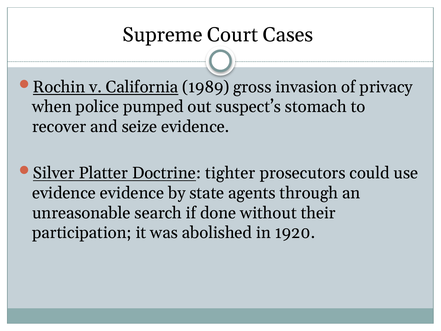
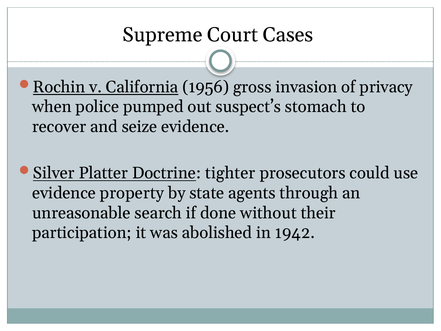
1989: 1989 -> 1956
evidence evidence: evidence -> property
1920: 1920 -> 1942
